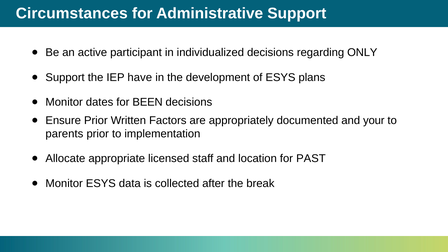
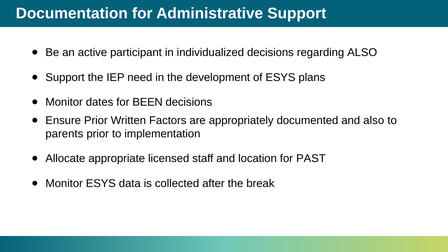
Circumstances: Circumstances -> Documentation
regarding ONLY: ONLY -> ALSO
have: have -> need
and your: your -> also
